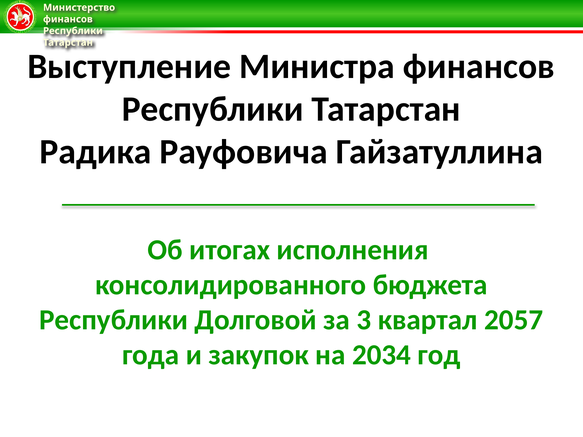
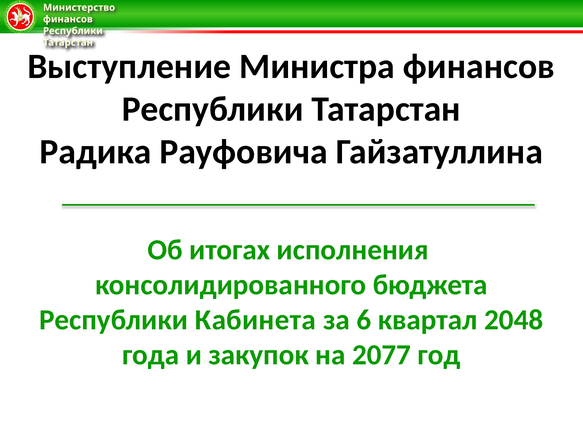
Долговой: Долговой -> Кабинета
3: 3 -> 6
2057: 2057 -> 2048
2034: 2034 -> 2077
